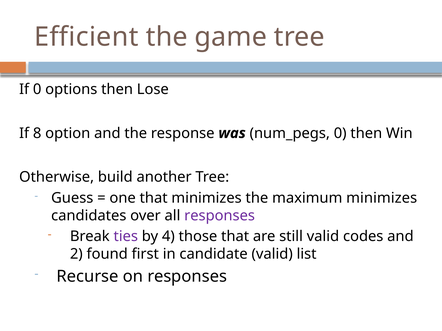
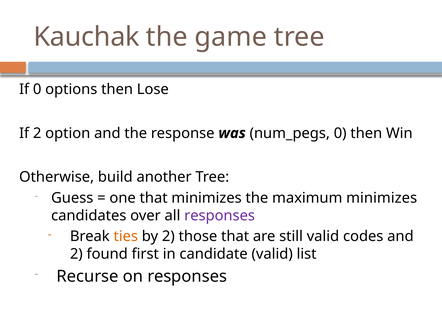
Efficient: Efficient -> Kauchak
If 8: 8 -> 2
ties colour: purple -> orange
by 4: 4 -> 2
